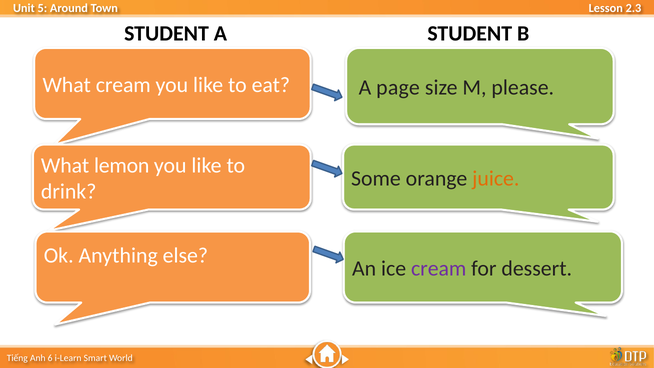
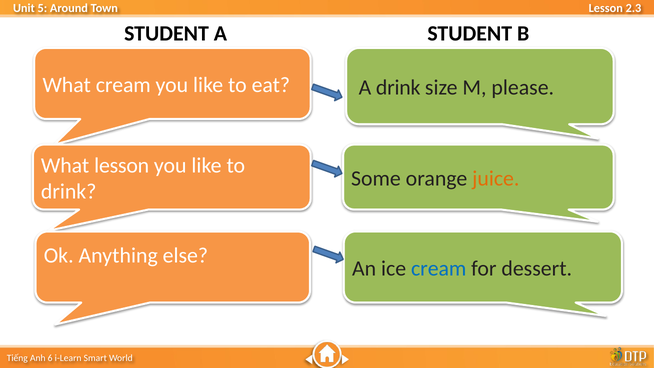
A page: page -> drink
What lemon: lemon -> lesson
cream at (439, 268) colour: purple -> blue
